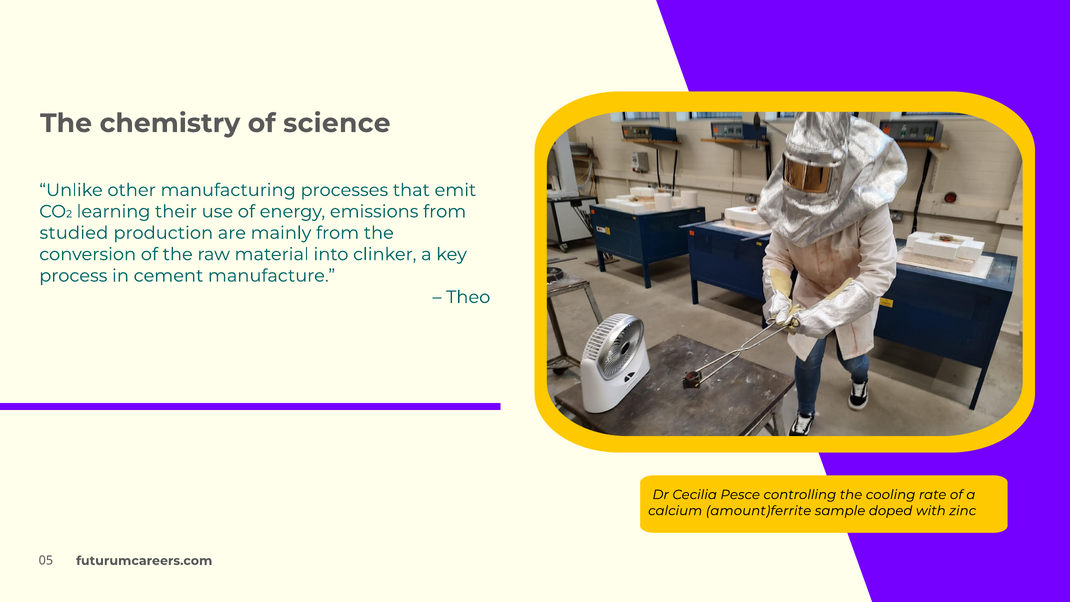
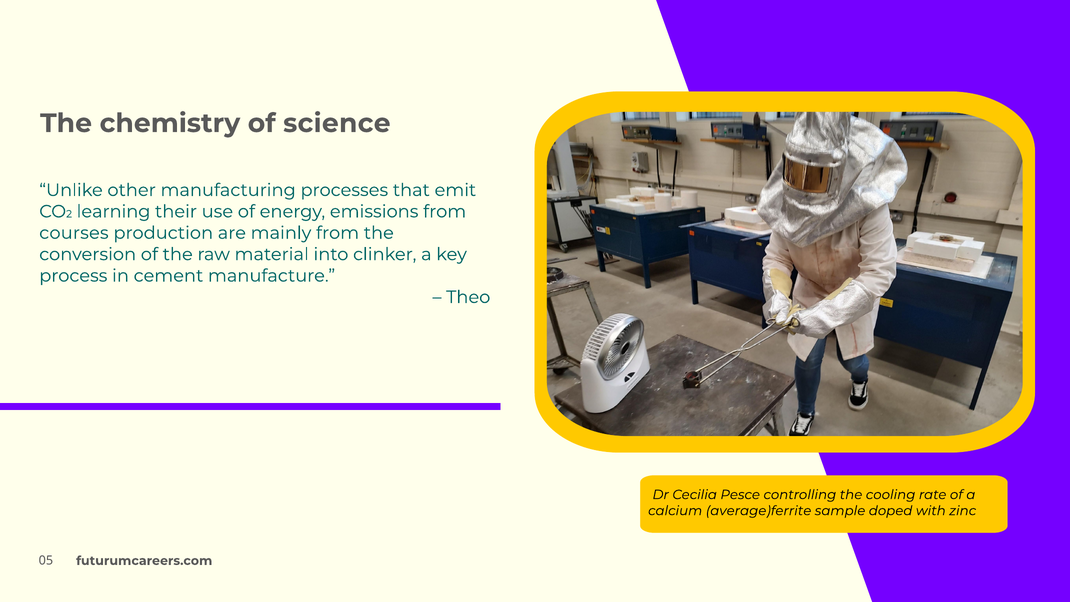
studied: studied -> courses
amount)ferrite: amount)ferrite -> average)ferrite
